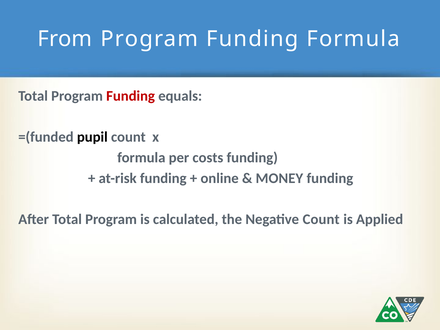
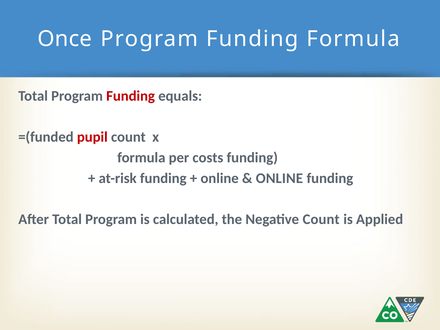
From: From -> Once
pupil colour: black -> red
MONEY at (279, 178): MONEY -> ONLINE
